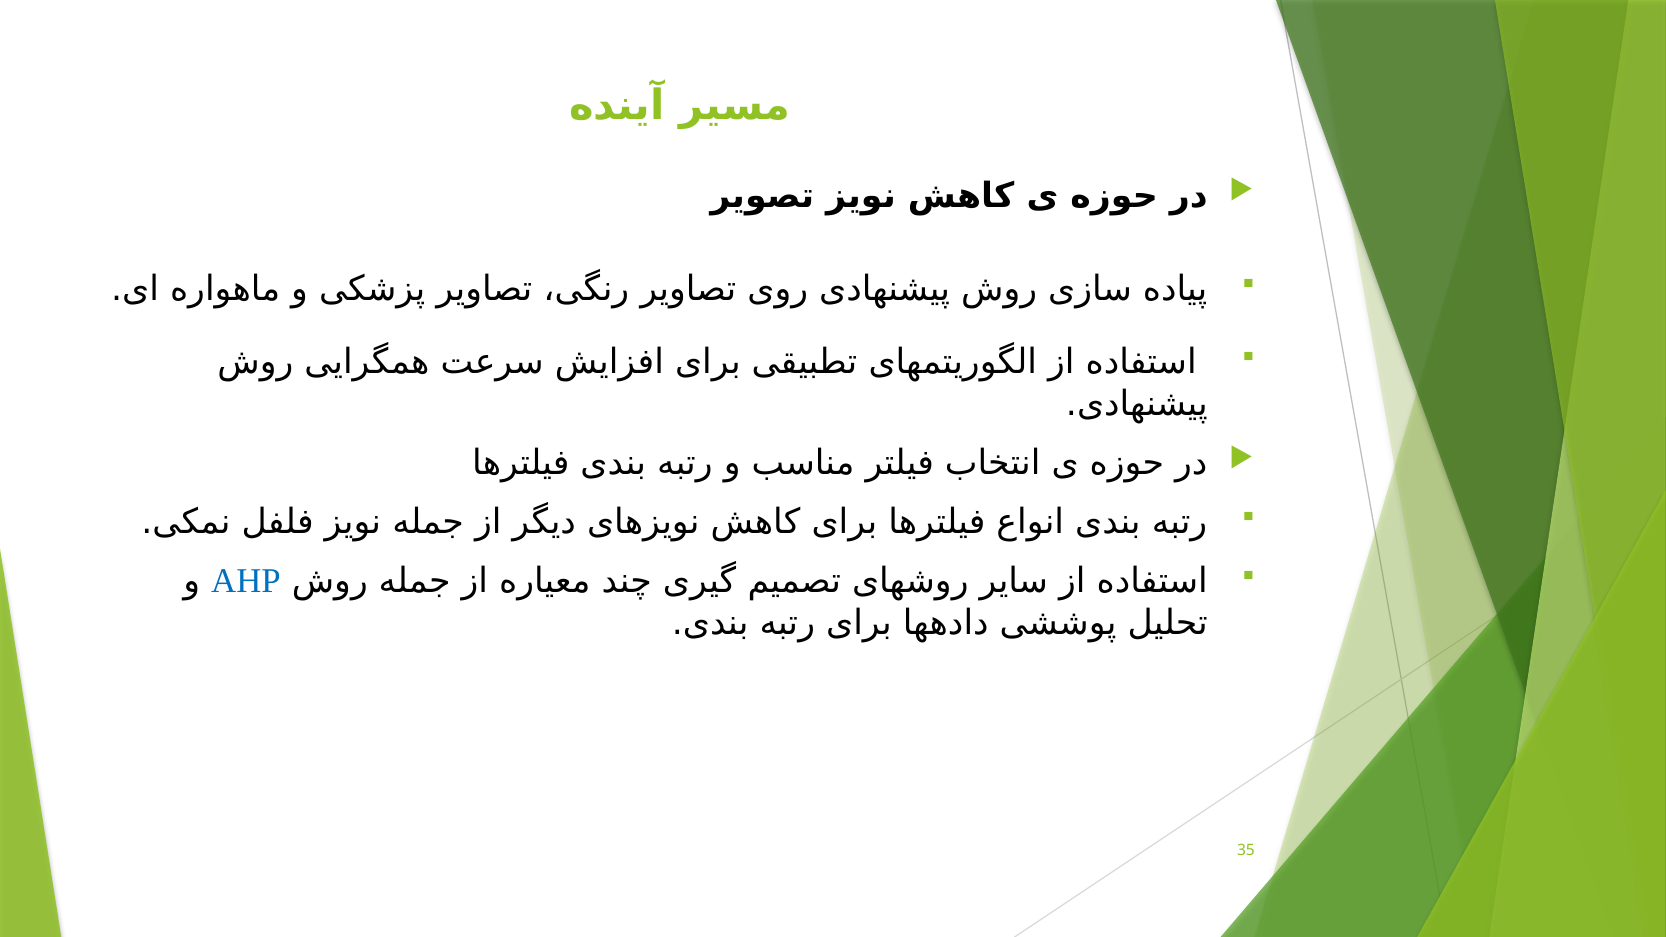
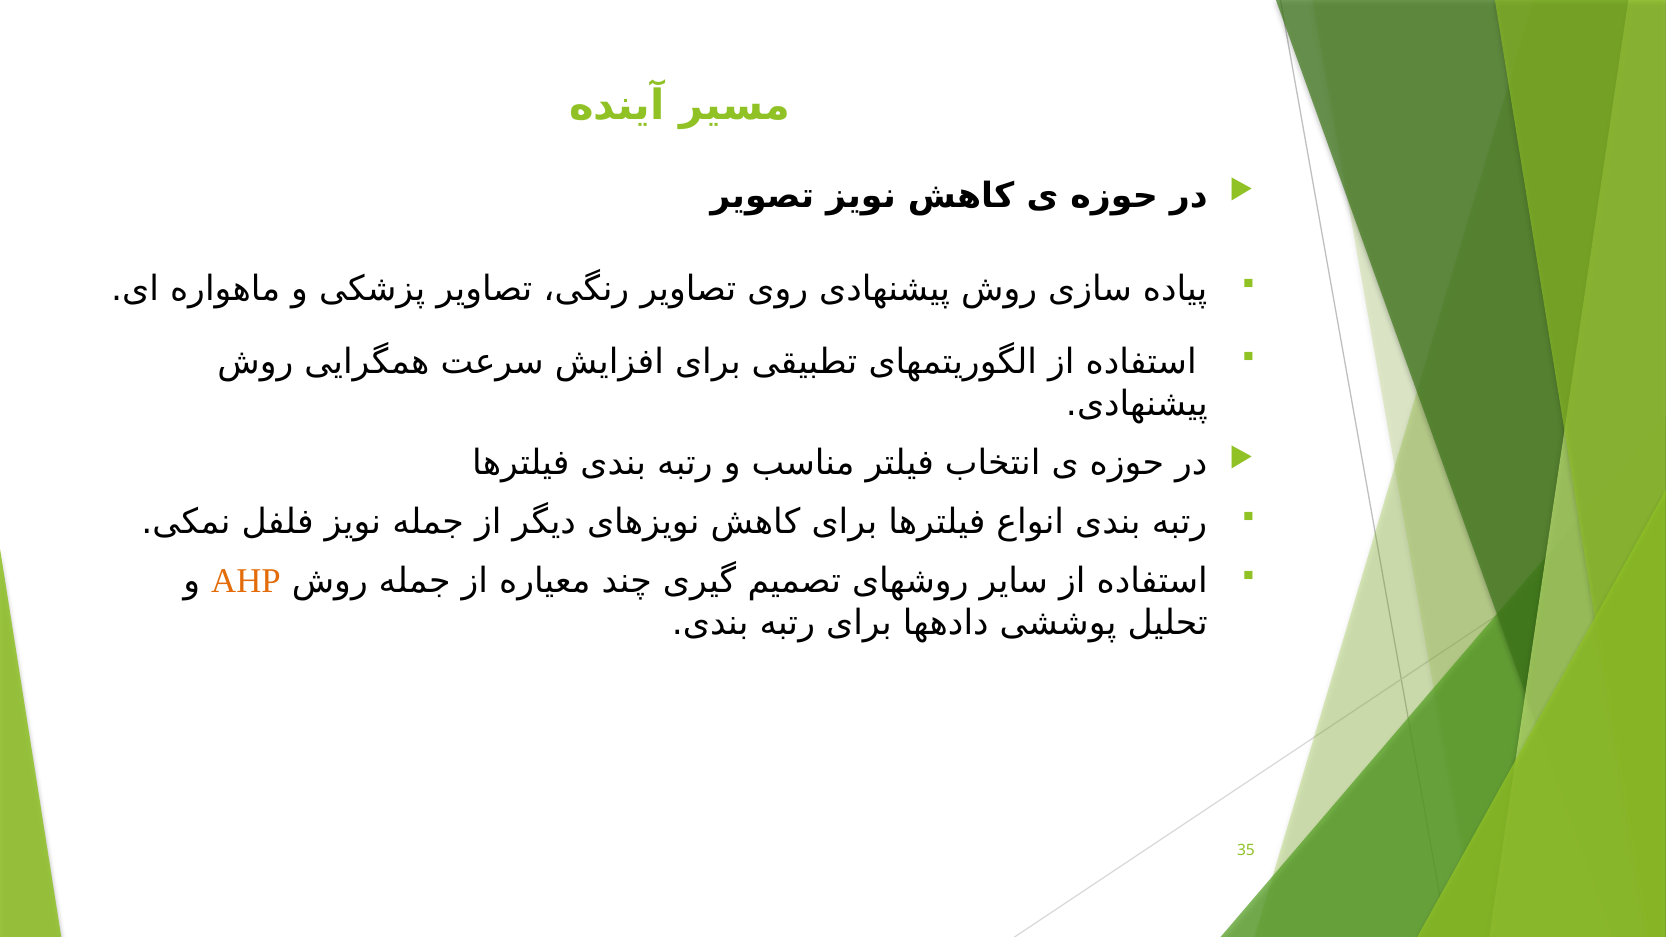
AHP colour: blue -> orange
